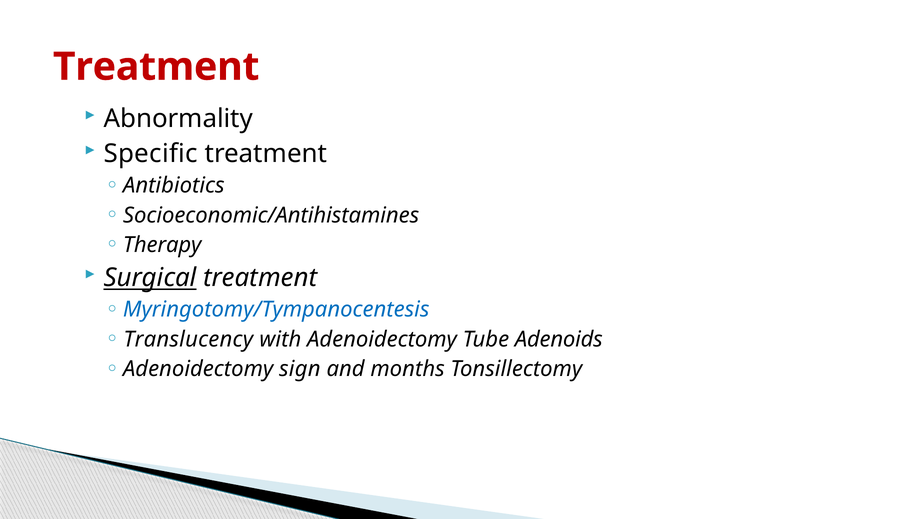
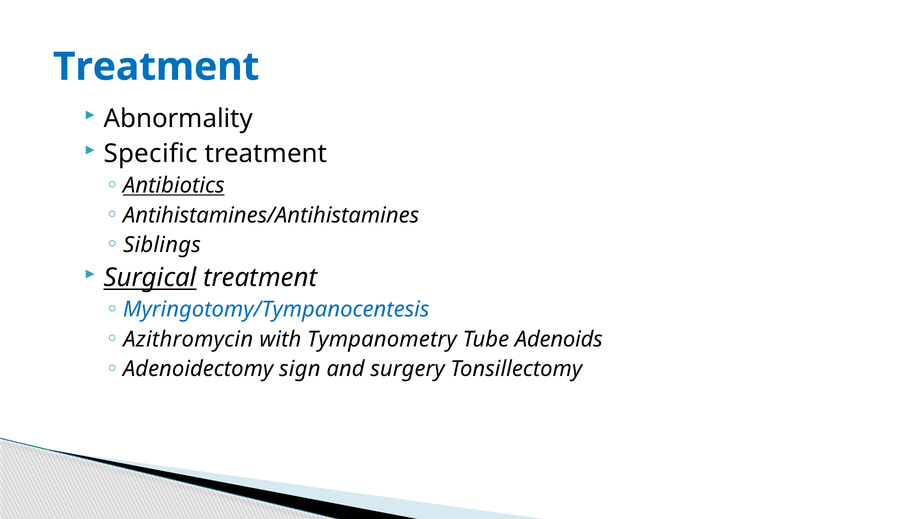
Treatment at (156, 67) colour: red -> blue
Antibiotics underline: none -> present
Socioeconomic/Antihistamines: Socioeconomic/Antihistamines -> Antihistamines/Antihistamines
Therapy: Therapy -> Siblings
Translucency: Translucency -> Azithromycin
with Adenoidectomy: Adenoidectomy -> Tympanometry
months: months -> surgery
